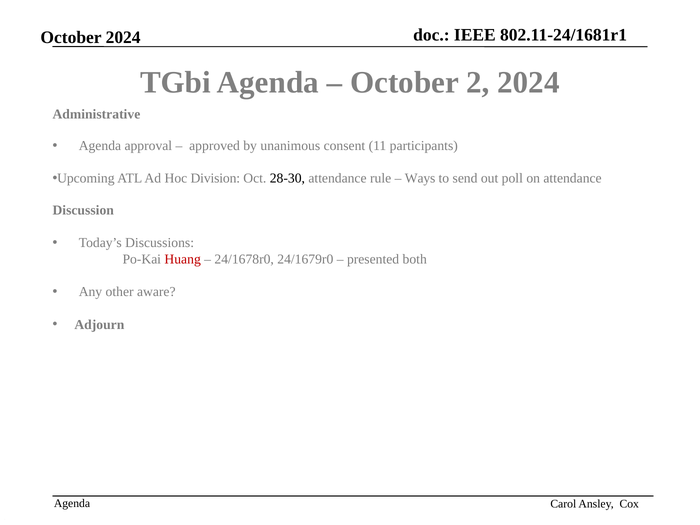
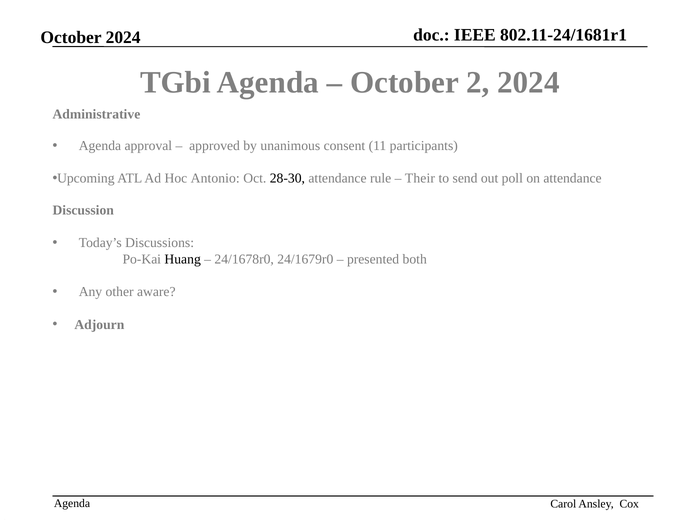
Division: Division -> Antonio
Ways: Ways -> Their
Huang colour: red -> black
